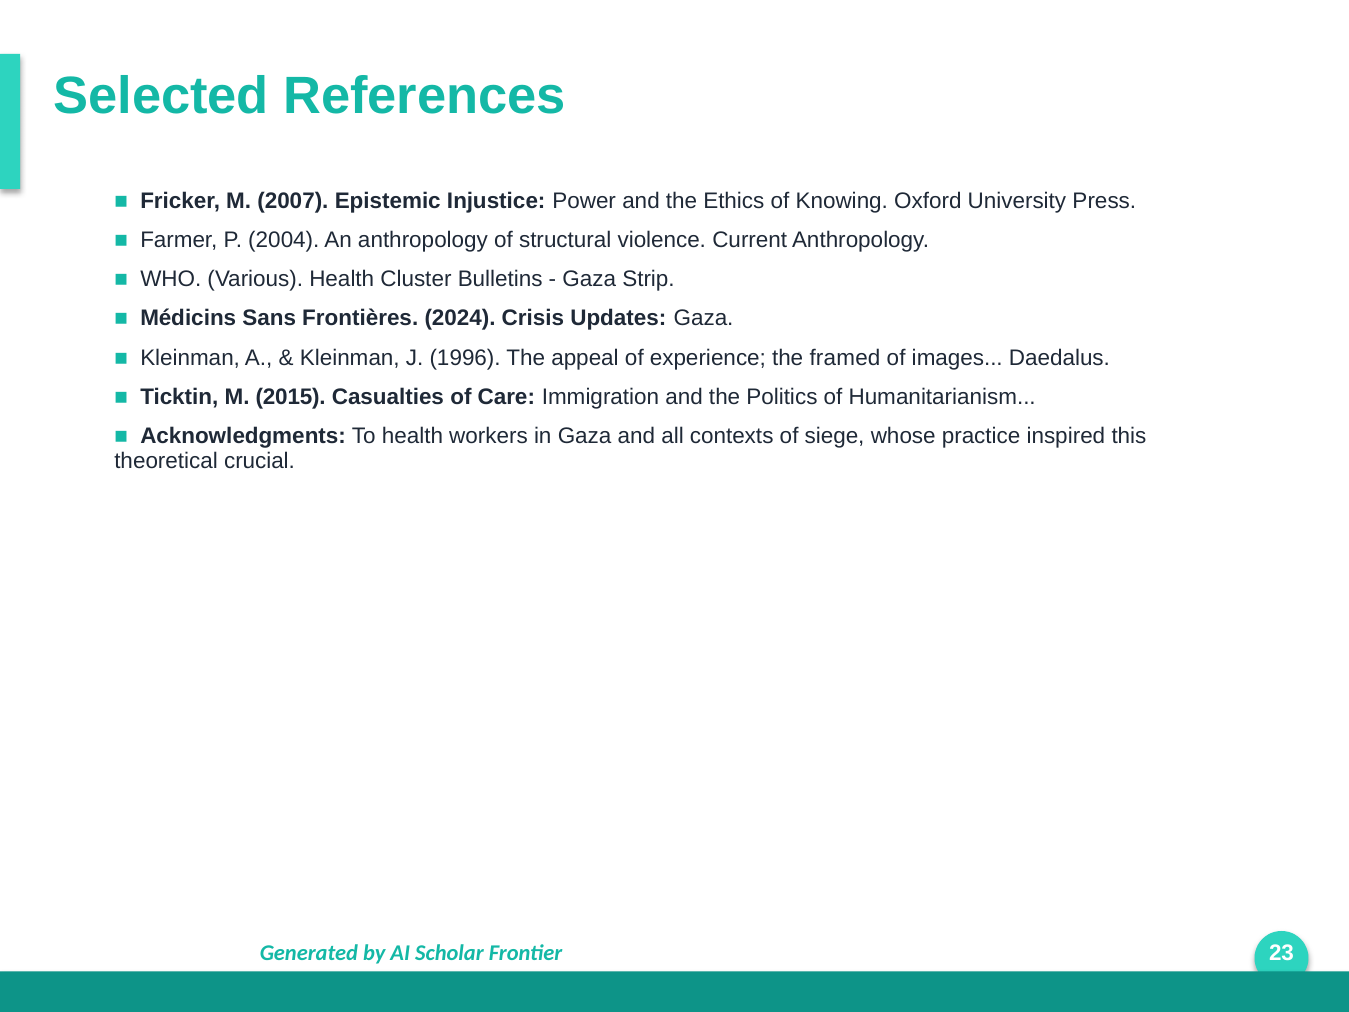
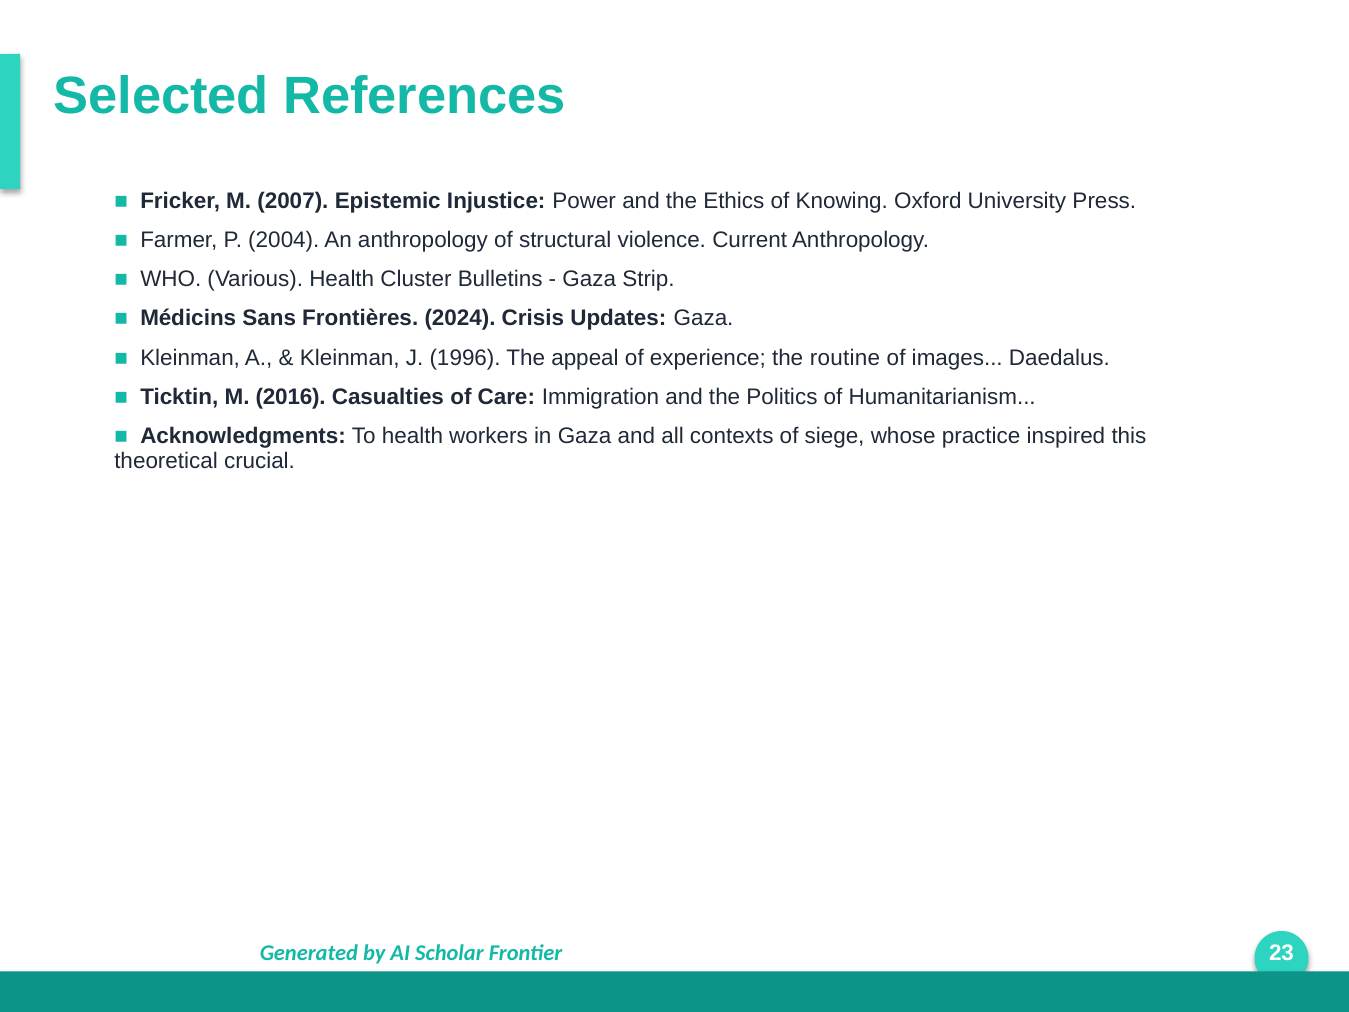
framed: framed -> routine
2015: 2015 -> 2016
